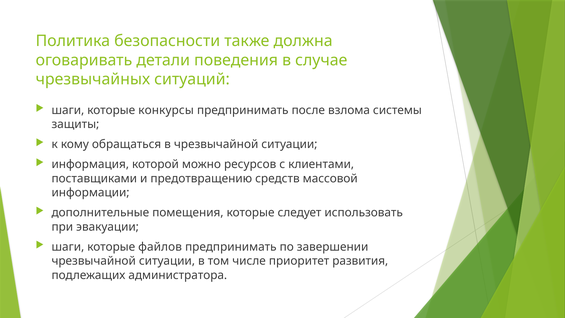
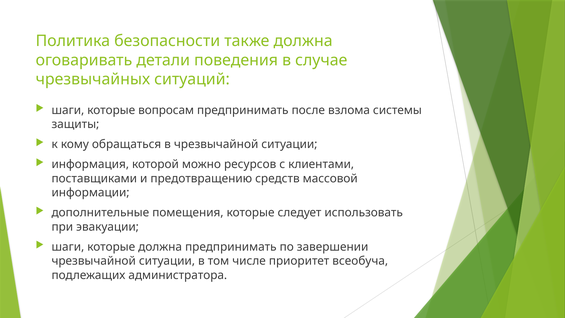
конкурсы: конкурсы -> вопросам
которые файлов: файлов -> должна
развития: развития -> всеобуча
